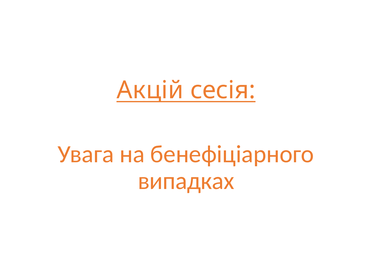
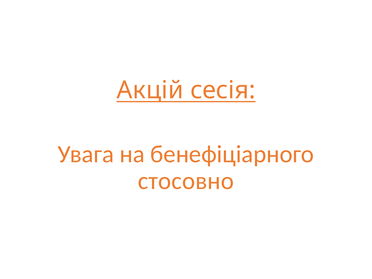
випадках: випадках -> стосовно
